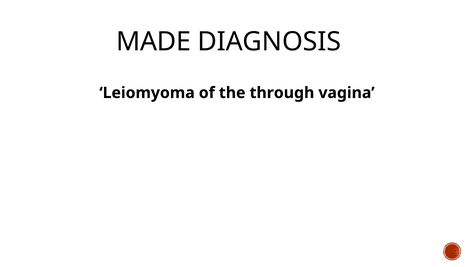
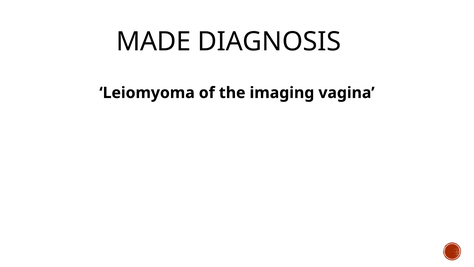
through: through -> imaging
